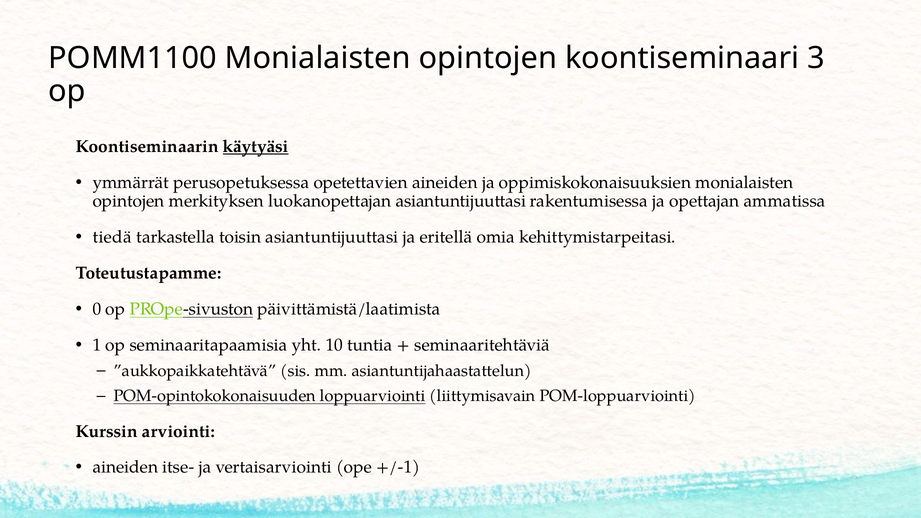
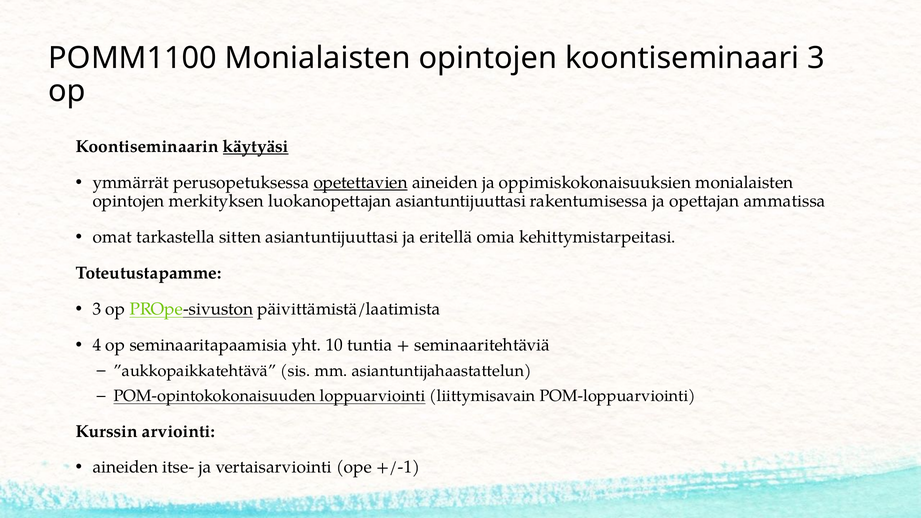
opetettavien underline: none -> present
tiedä: tiedä -> omat
toisin: toisin -> sitten
0 at (97, 309): 0 -> 3
1: 1 -> 4
